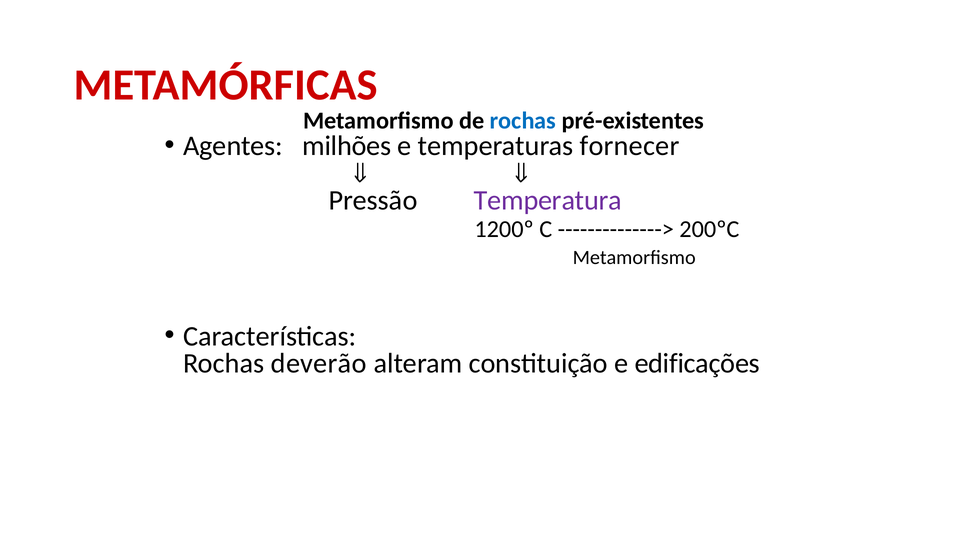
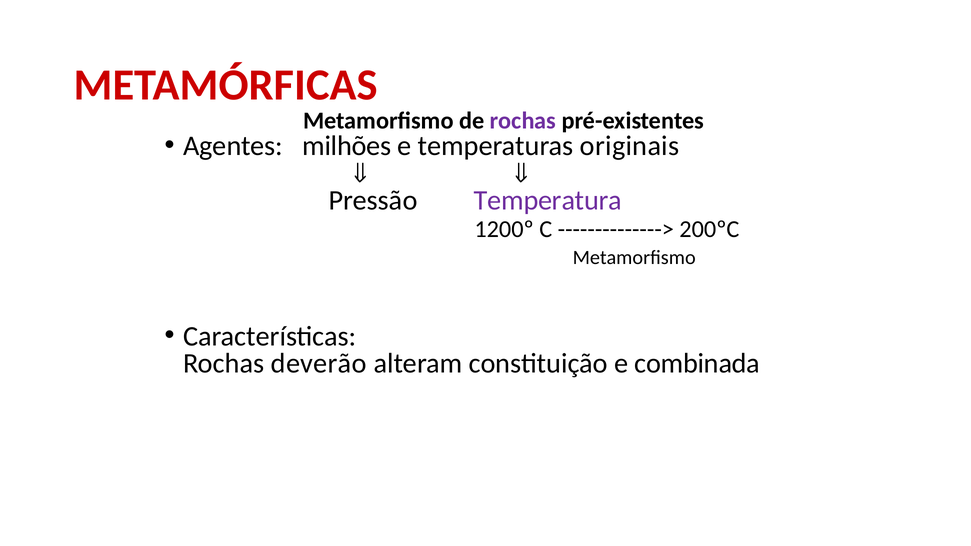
rochas at (523, 121) colour: blue -> purple
fornecer: fornecer -> originais
edificações: edificações -> combinada
